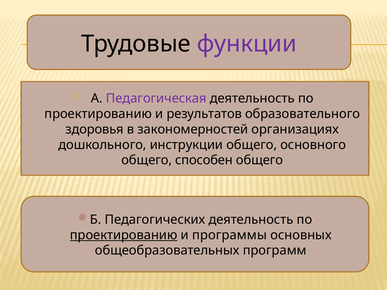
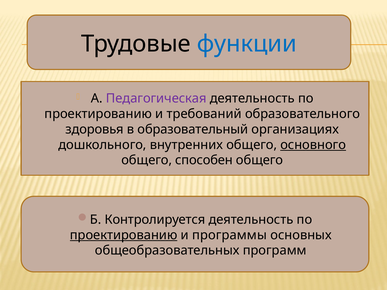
функции colour: purple -> blue
результатов: результатов -> требований
закономерностей: закономерностей -> образовательный
инструкции: инструкции -> внутренних
основного underline: none -> present
Педагогических: Педагогических -> Контролируется
